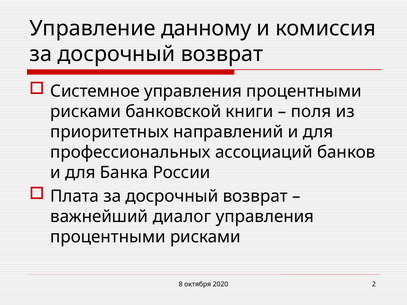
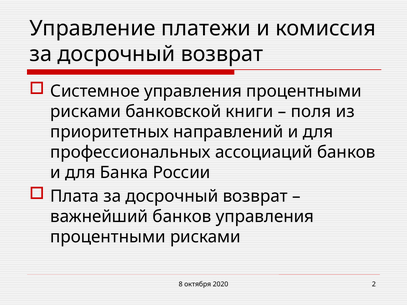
данному: данному -> платежи
важнейший диалог: диалог -> банков
